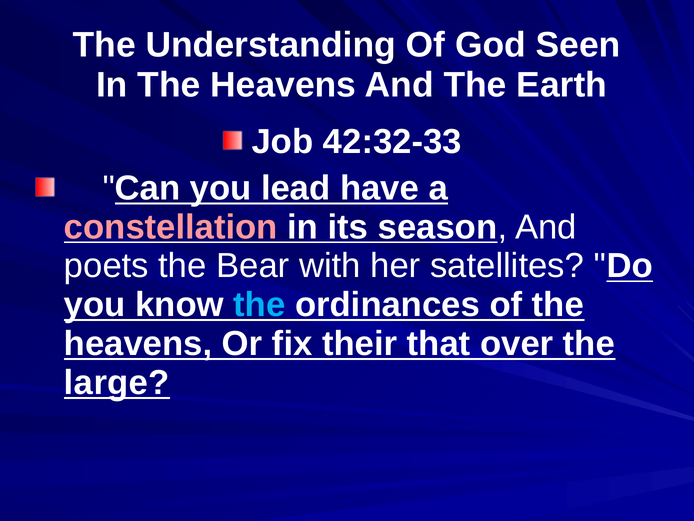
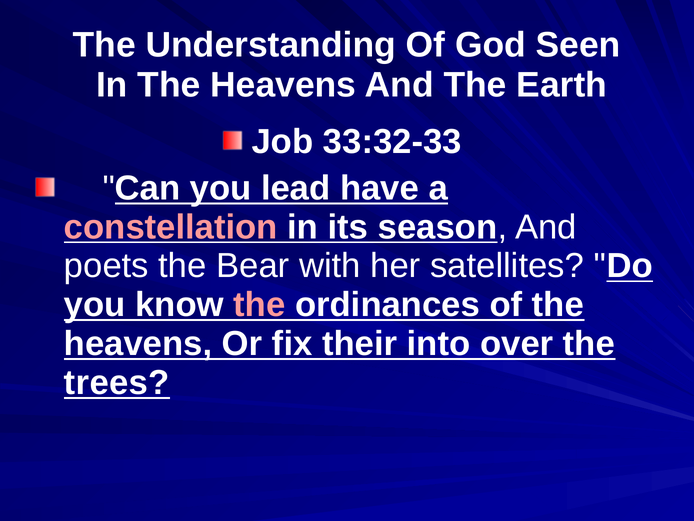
42:32-33: 42:32-33 -> 33:32-33
the at (259, 305) colour: light blue -> pink
that: that -> into
large: large -> trees
